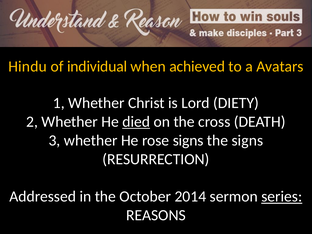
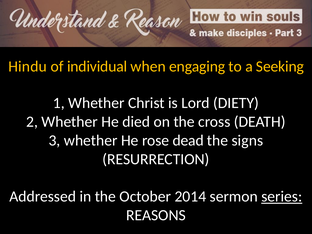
achieved: achieved -> engaging
Avatars: Avatars -> Seeking
died underline: present -> none
rose signs: signs -> dead
